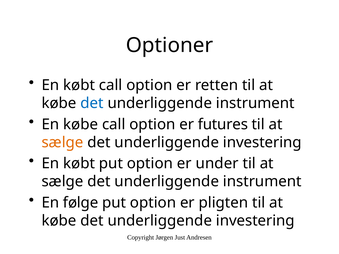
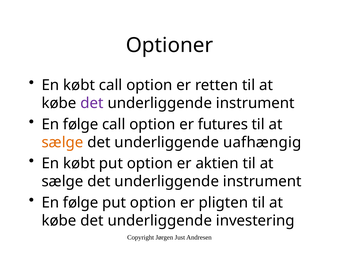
det at (92, 103) colour: blue -> purple
købe at (81, 124): købe -> følge
investering at (262, 143): investering -> uafhængig
under: under -> aktien
